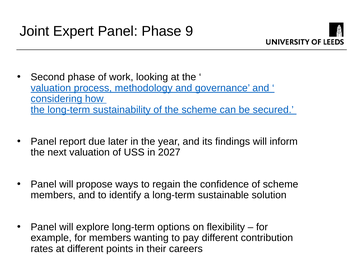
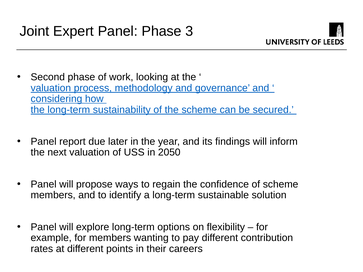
9: 9 -> 3
2027: 2027 -> 2050
